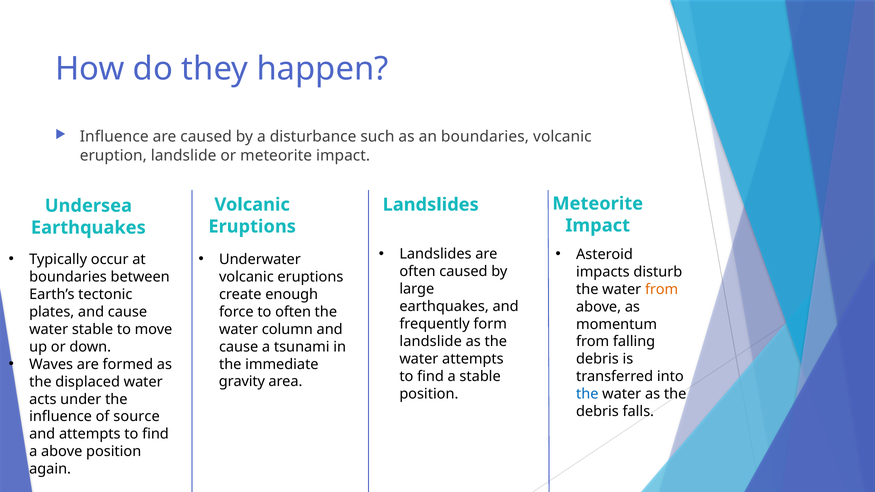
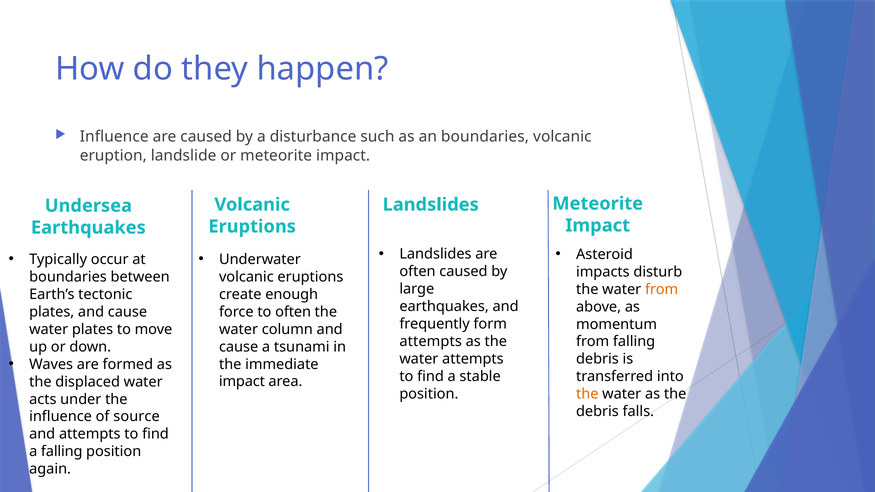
water stable: stable -> plates
landslide at (431, 342): landslide -> attempts
gravity at (242, 382): gravity -> impact
the at (587, 394) colour: blue -> orange
a above: above -> falling
